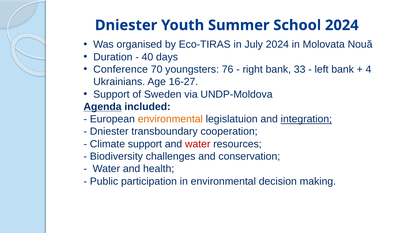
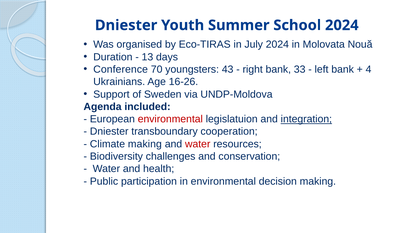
40: 40 -> 13
76: 76 -> 43
16-27: 16-27 -> 16-26
Agenda underline: present -> none
environmental at (170, 119) colour: orange -> red
Climate support: support -> making
